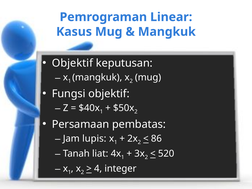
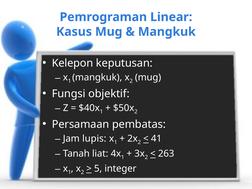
Objektif at (72, 63): Objektif -> Kelepon
86: 86 -> 41
520: 520 -> 263
4: 4 -> 5
